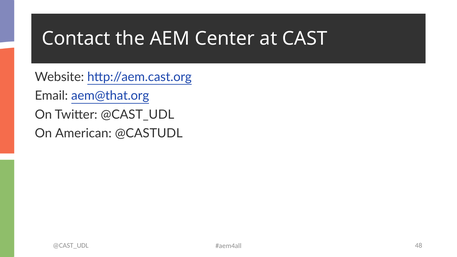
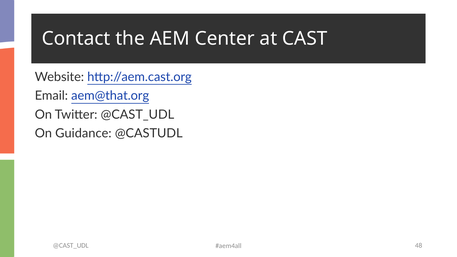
American: American -> Guidance
